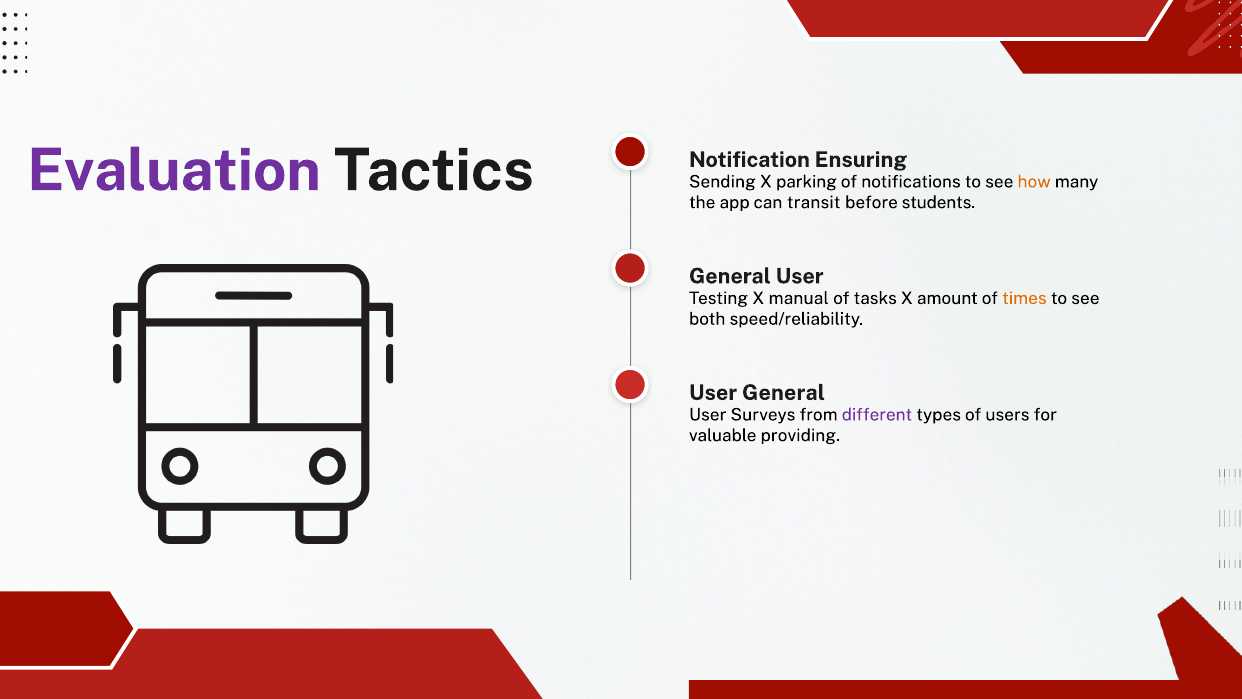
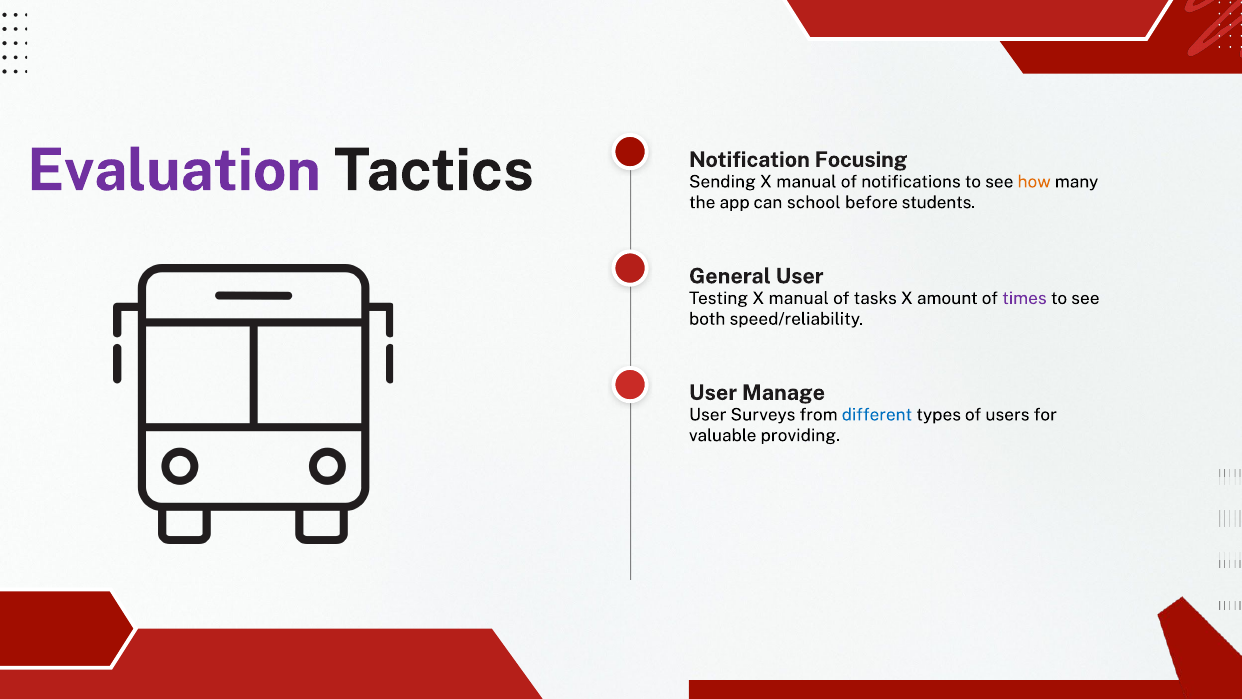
Sending X parking: parking -> manual
Ensuring: Ensuring -> Focusing
transit: transit -> school
times colour: orange -> purple
User General: General -> Manage
different colour: purple -> blue
